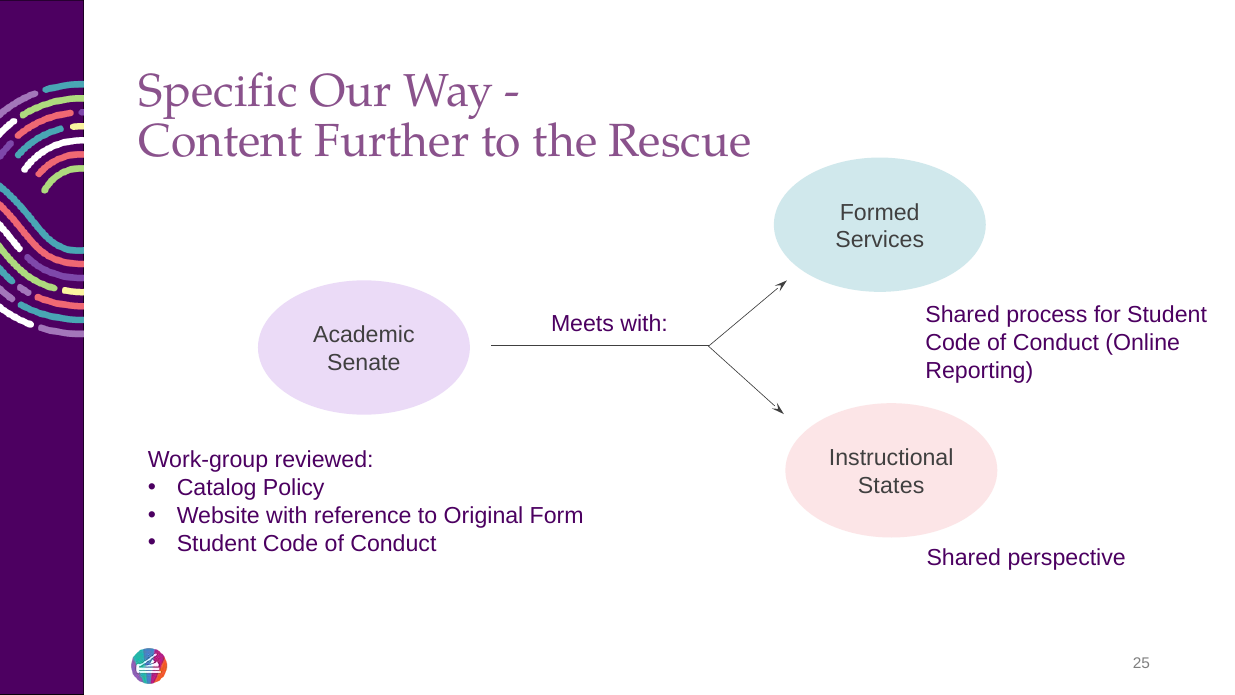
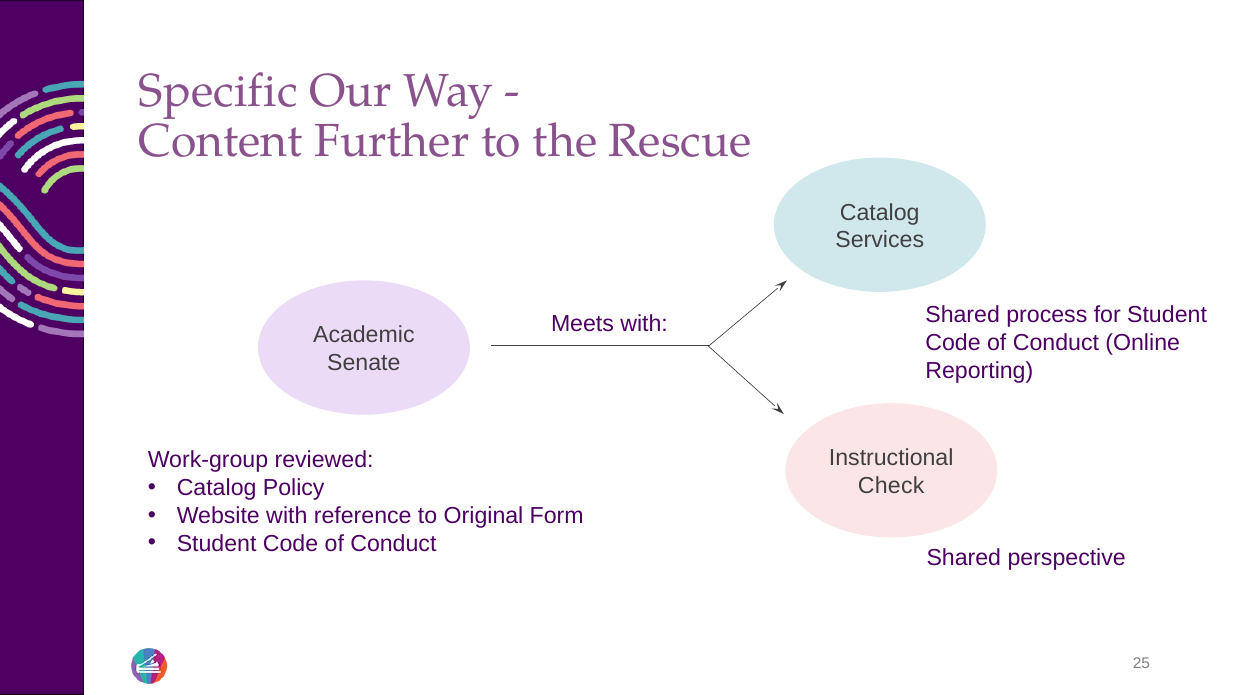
Formed at (880, 212): Formed -> Catalog
States: States -> Check
